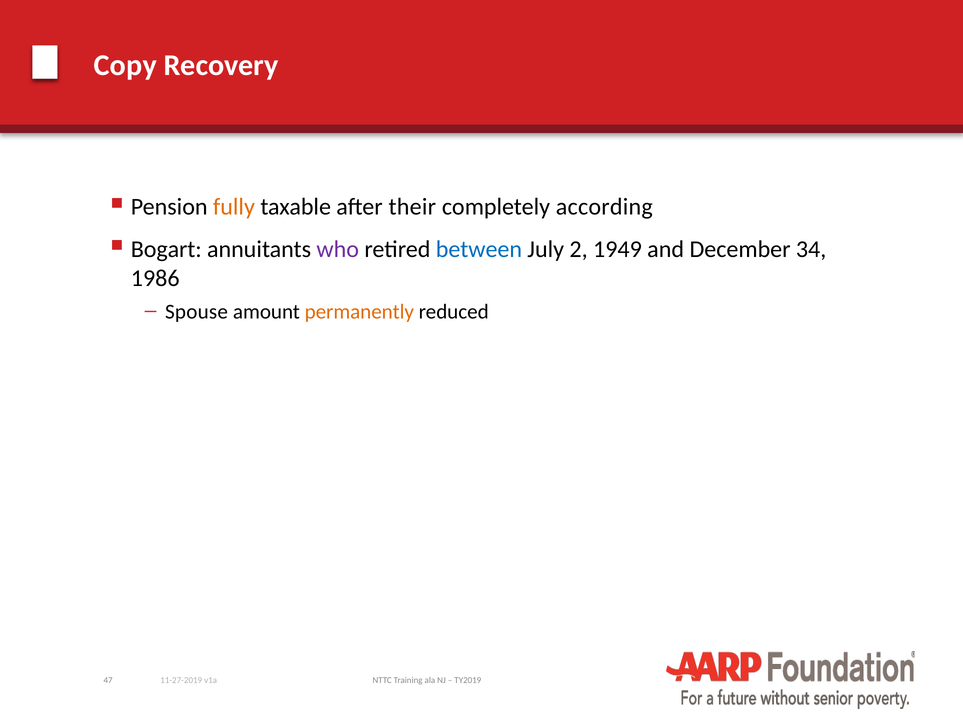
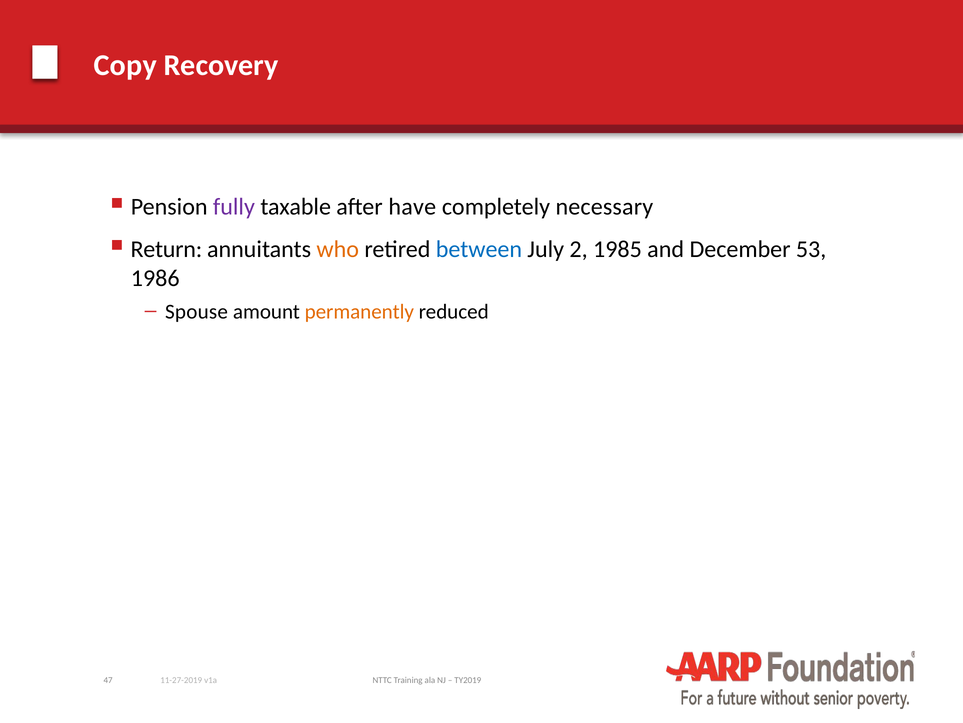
fully colour: orange -> purple
their: their -> have
according: according -> necessary
Bogart: Bogart -> Return
who colour: purple -> orange
1949: 1949 -> 1985
34: 34 -> 53
